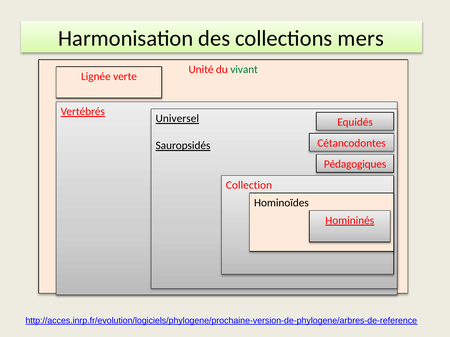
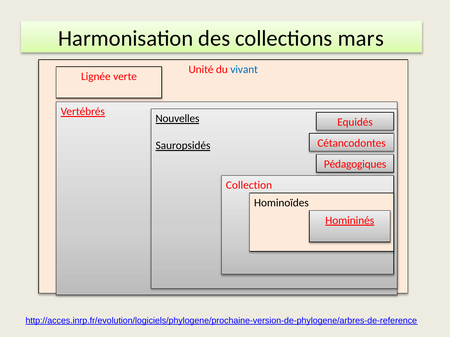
mers: mers -> mars
vivant colour: green -> blue
Universel: Universel -> Nouvelles
